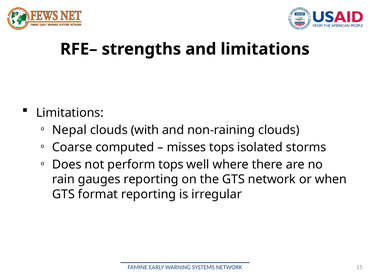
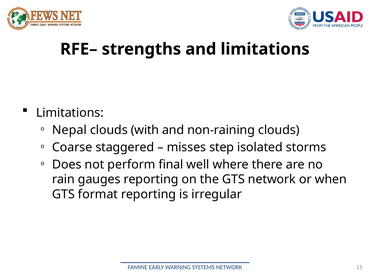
computed: computed -> staggered
misses tops: tops -> step
perform tops: tops -> final
